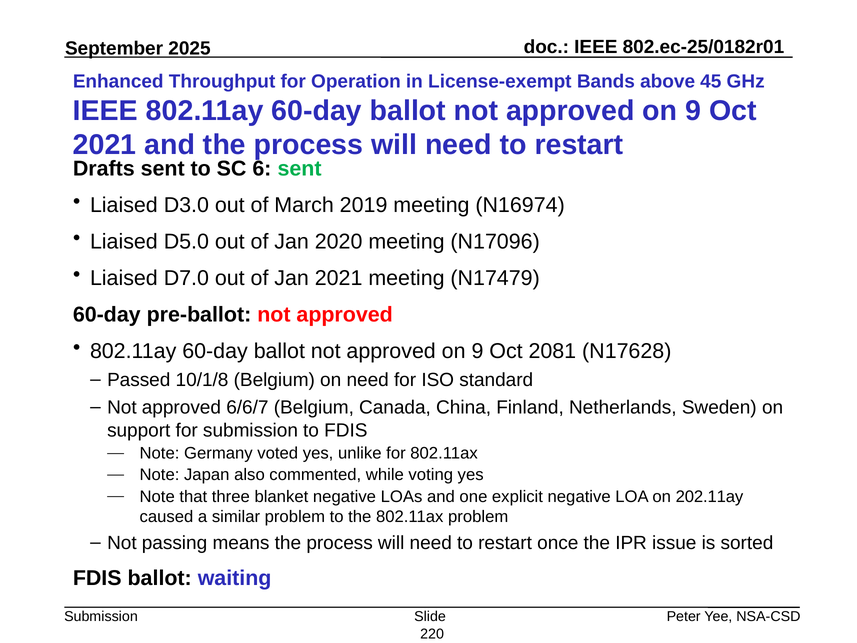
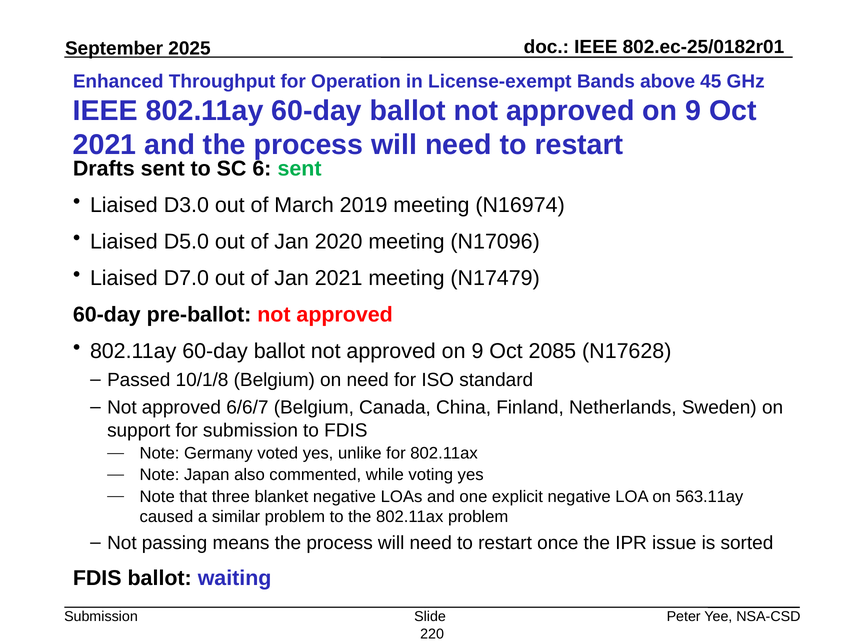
2081: 2081 -> 2085
202.11ay: 202.11ay -> 563.11ay
